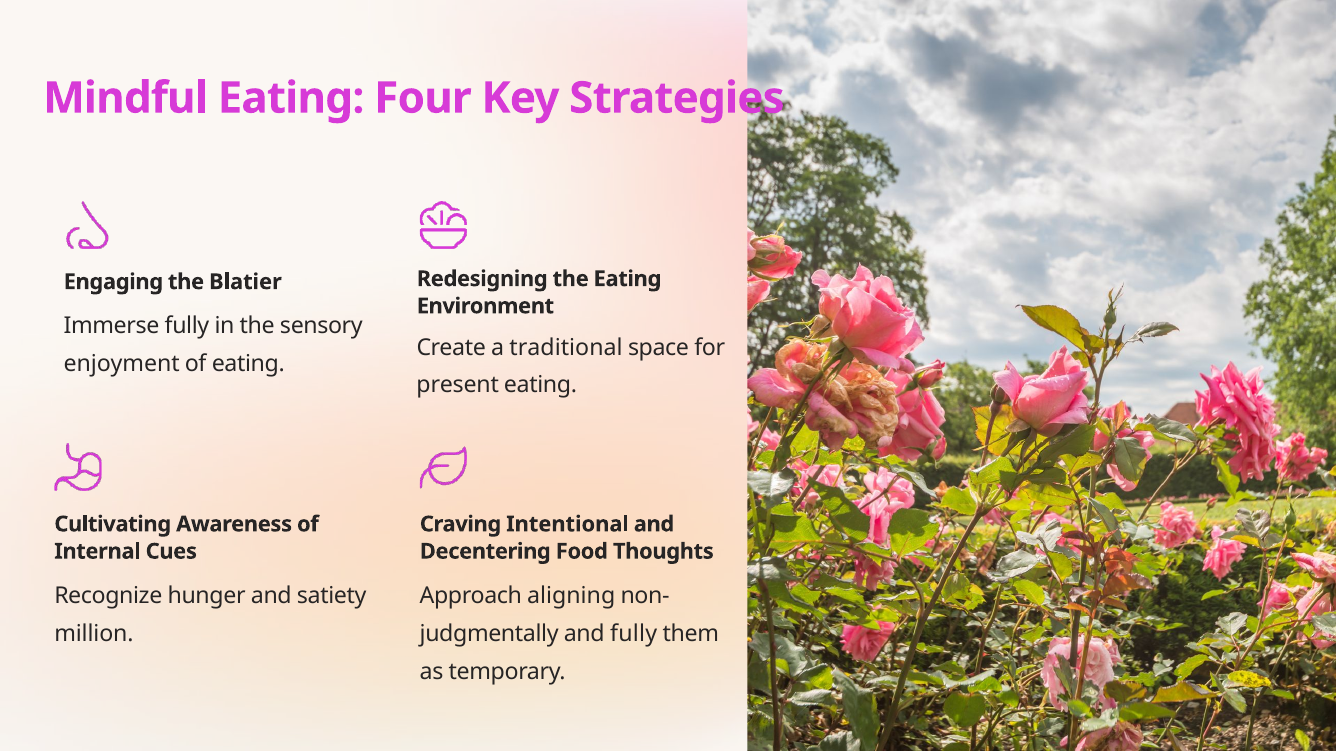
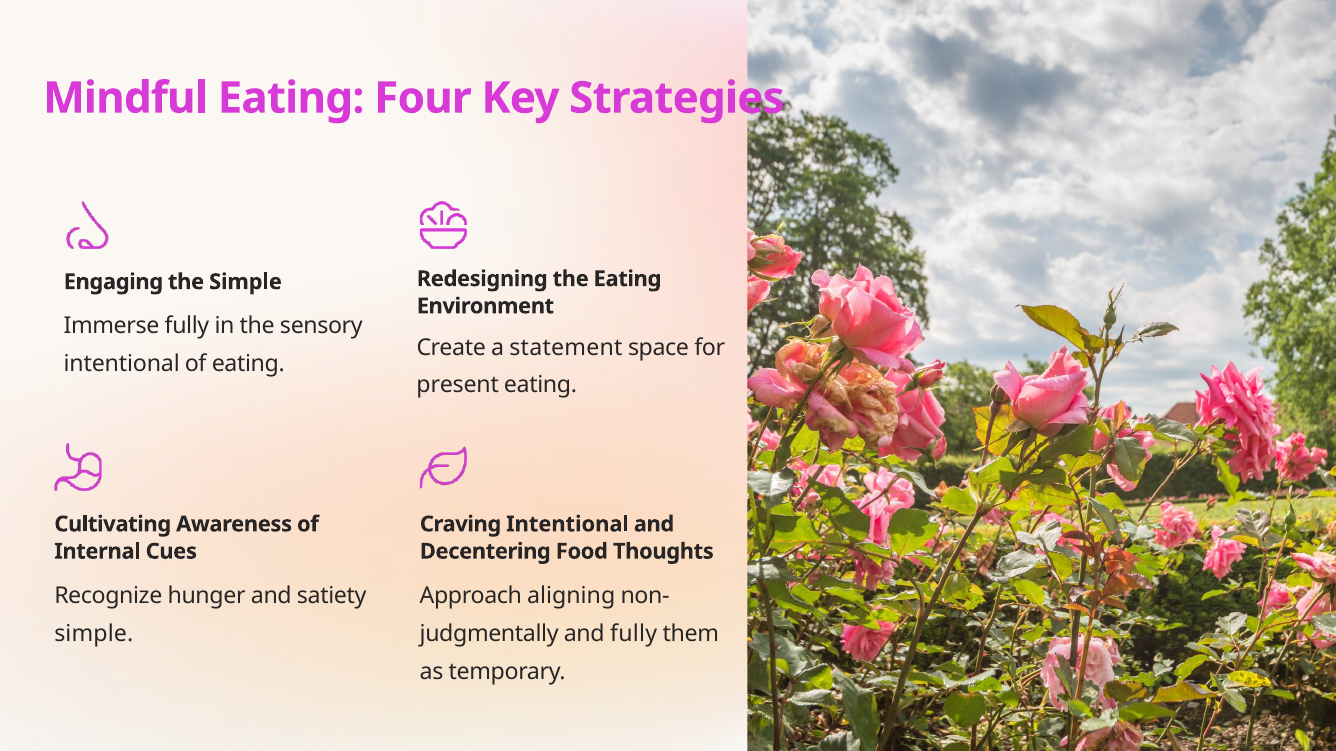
the Blatier: Blatier -> Simple
traditional: traditional -> statement
enjoyment at (122, 364): enjoyment -> intentional
million at (94, 634): million -> simple
